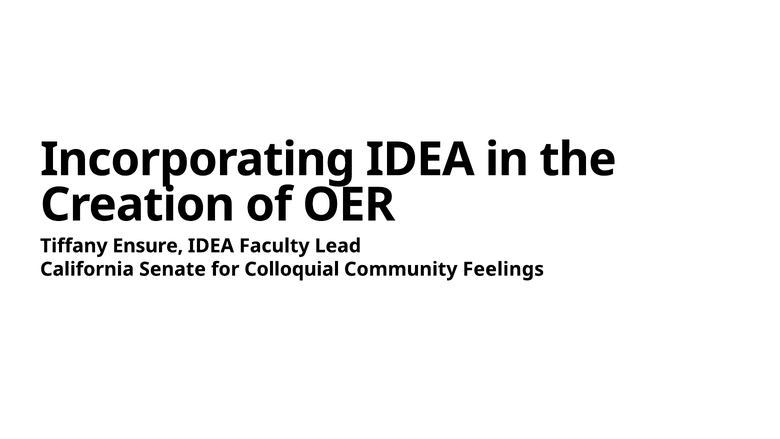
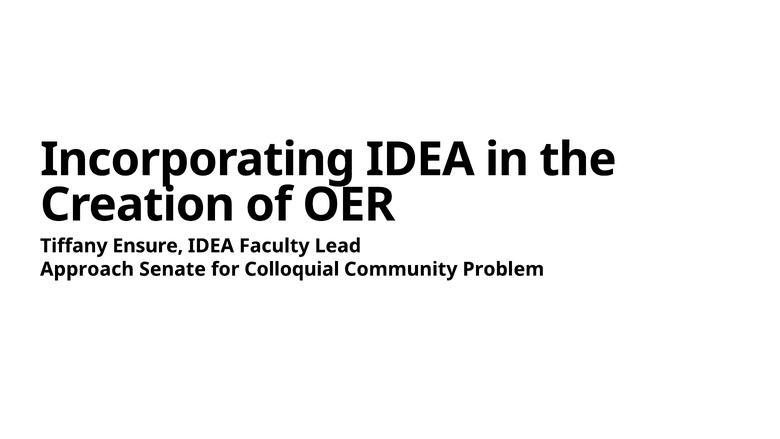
California: California -> Approach
Feelings: Feelings -> Problem
